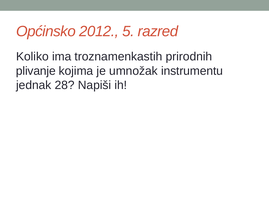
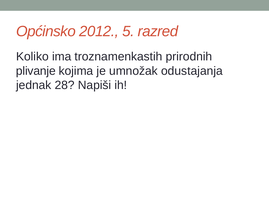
instrumentu: instrumentu -> odustajanja
